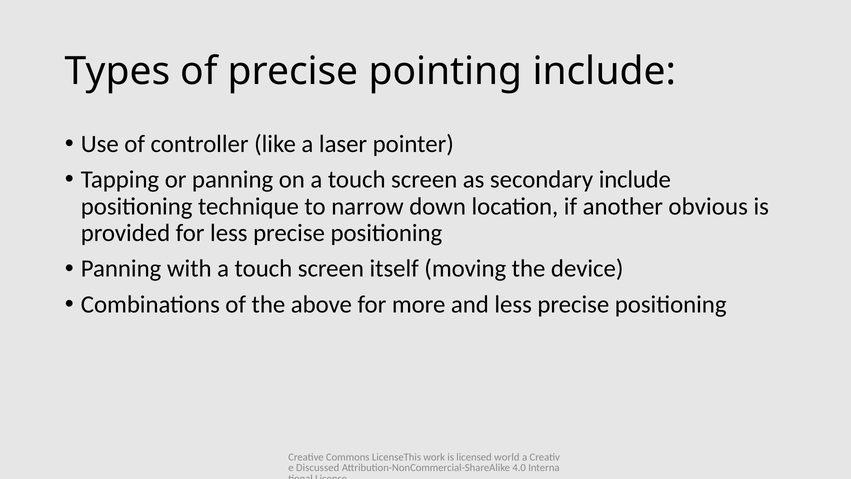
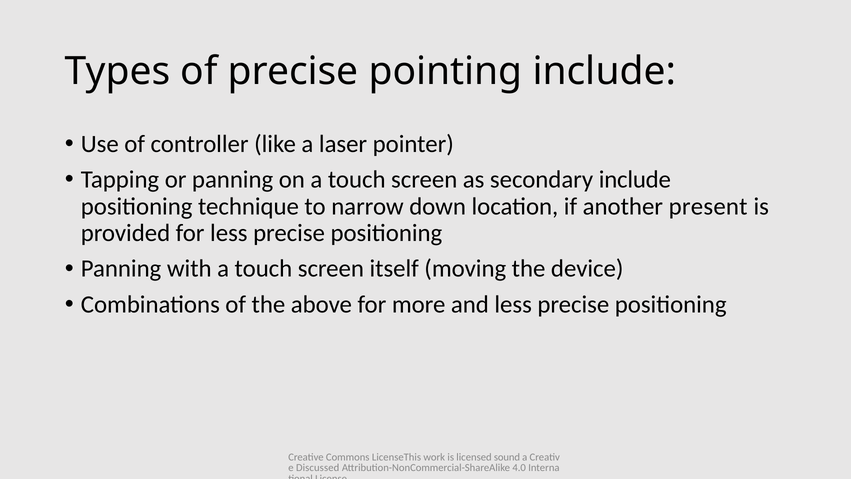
obvious: obvious -> present
world: world -> sound
